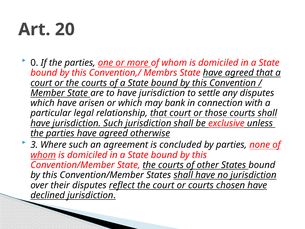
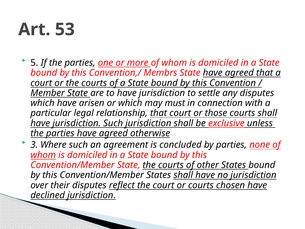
20: 20 -> 53
0: 0 -> 5
bank: bank -> must
